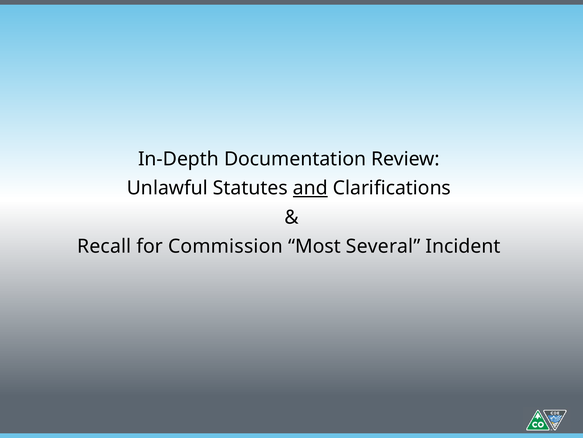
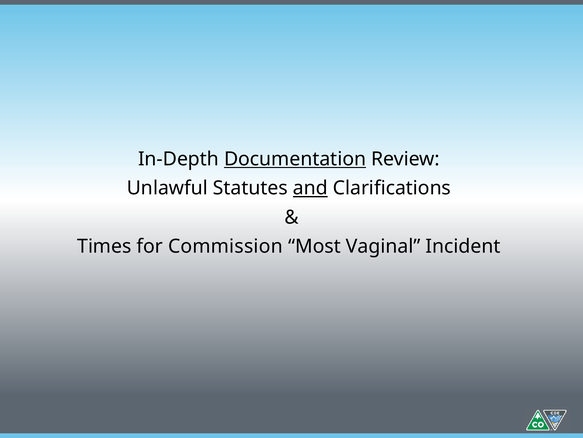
Documentation underline: none -> present
Recall: Recall -> Times
Several: Several -> Vaginal
